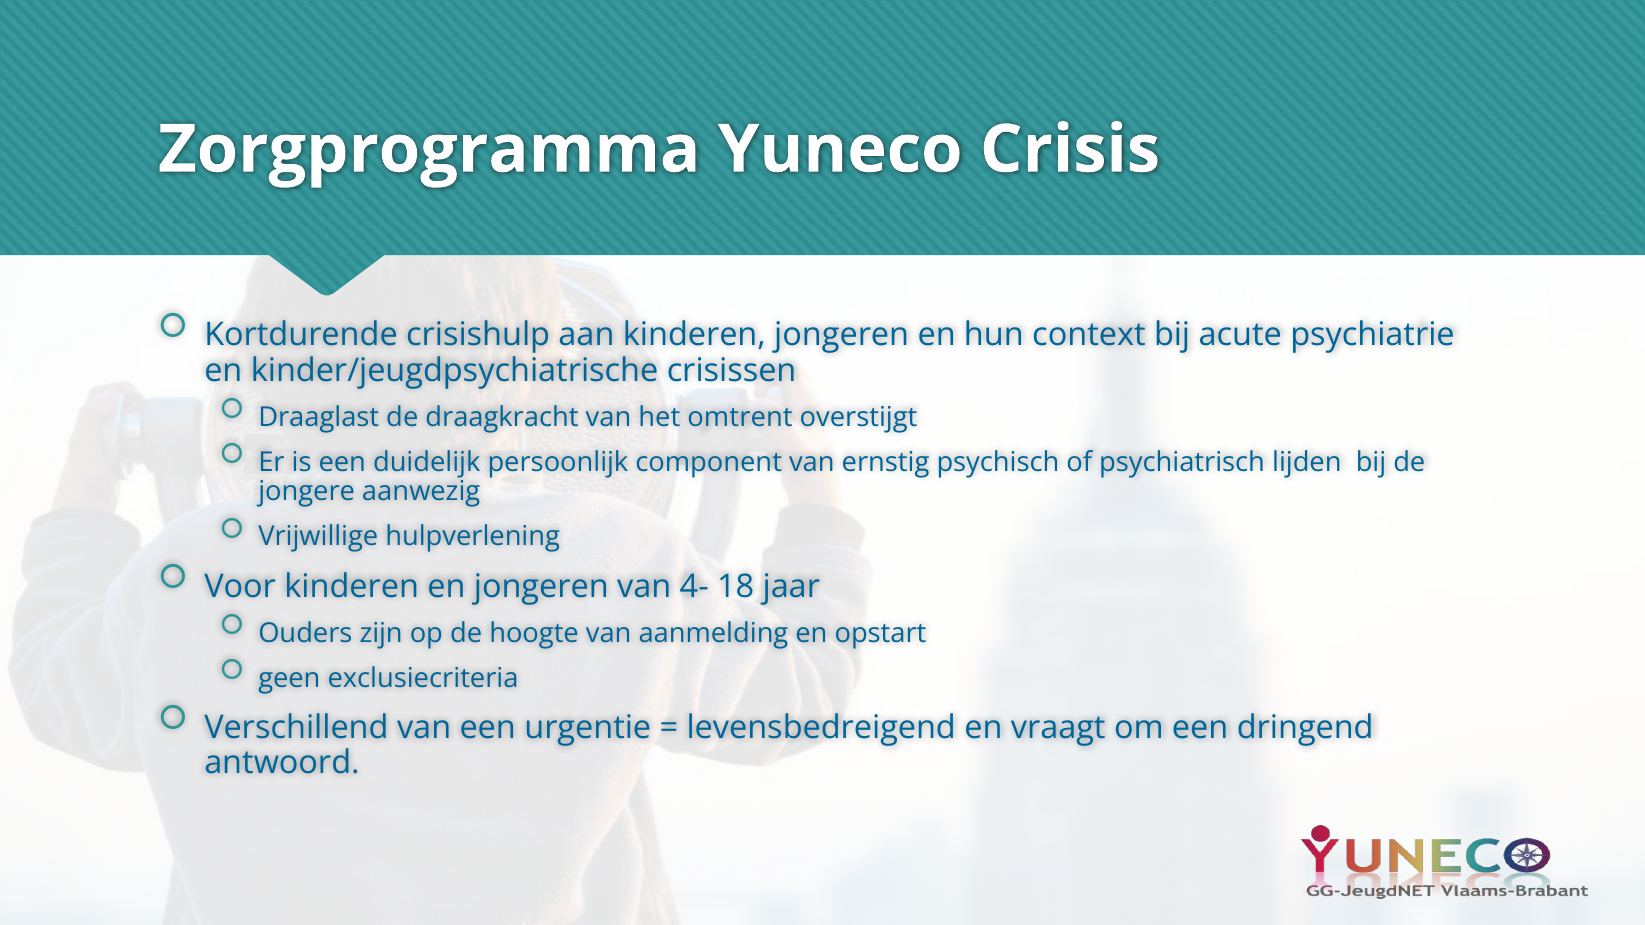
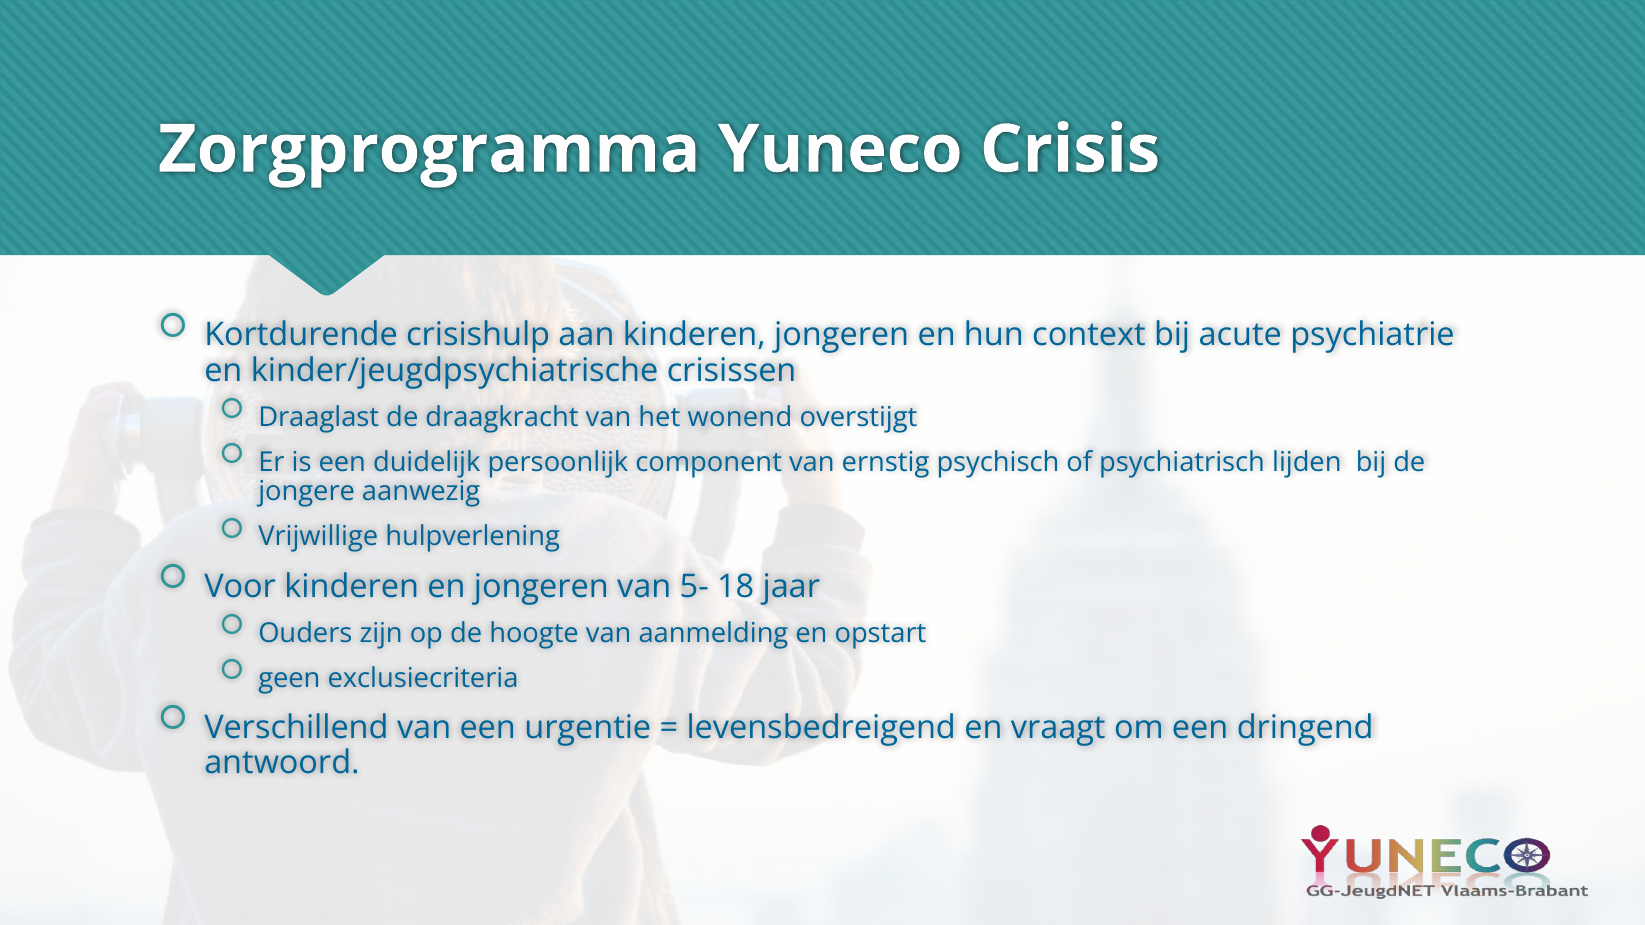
omtrent: omtrent -> wonend
4-: 4- -> 5-
